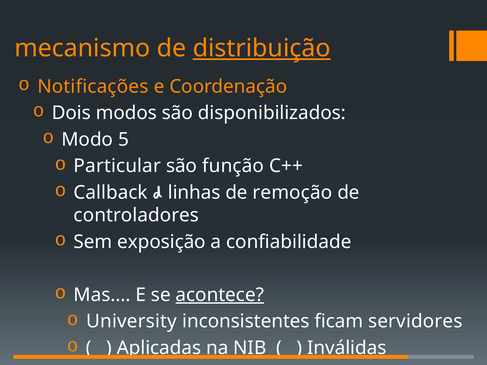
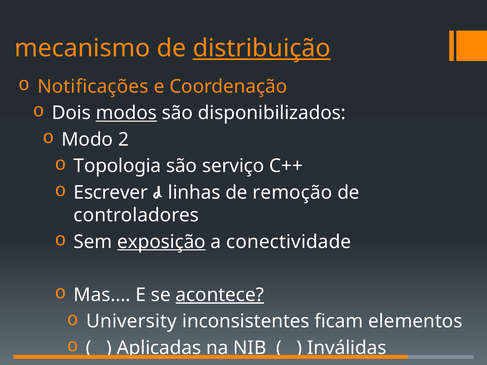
modos underline: none -> present
5: 5 -> 2
Particular: Particular -> Topologia
função: função -> serviço
Callback: Callback -> Escrever
exposição underline: none -> present
confiabilidade: confiabilidade -> conectividade
servidores: servidores -> elementos
